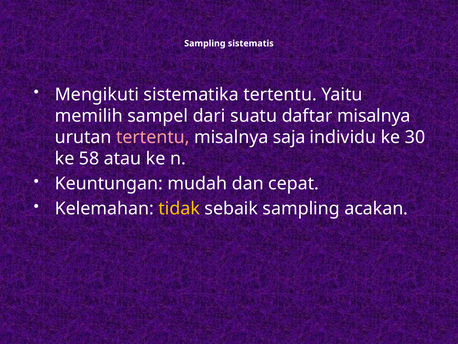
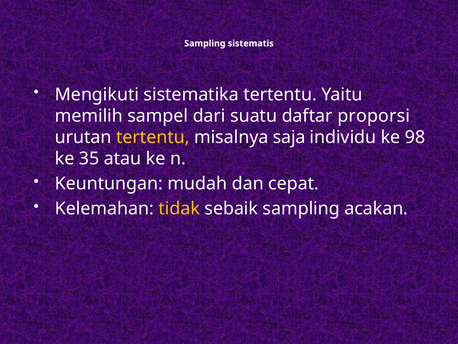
daftar misalnya: misalnya -> proporsi
tertentu at (153, 137) colour: pink -> yellow
30: 30 -> 98
58: 58 -> 35
